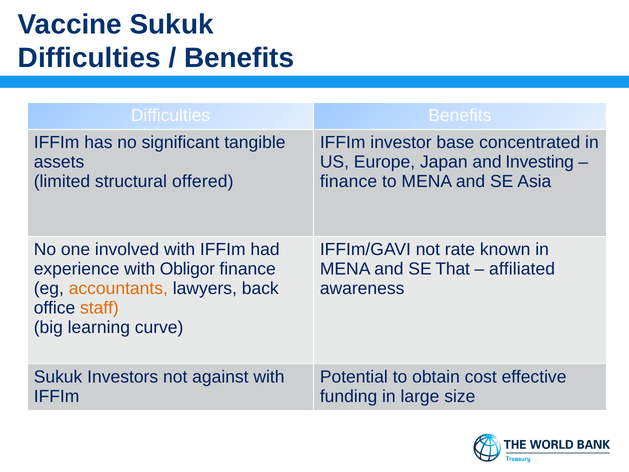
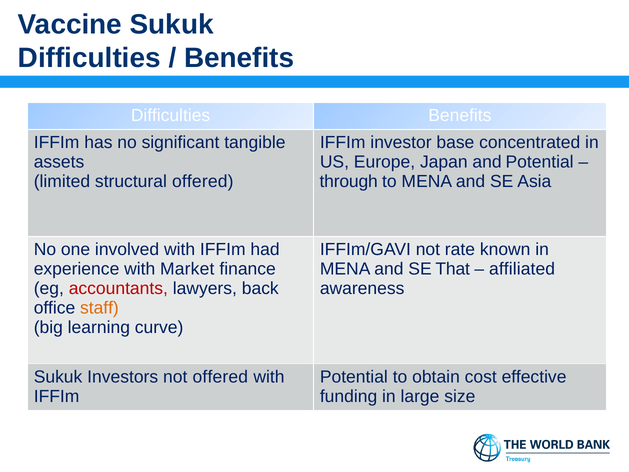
and Investing: Investing -> Potential
finance at (349, 182): finance -> through
Obligor: Obligor -> Market
accountants colour: orange -> red
not against: against -> offered
